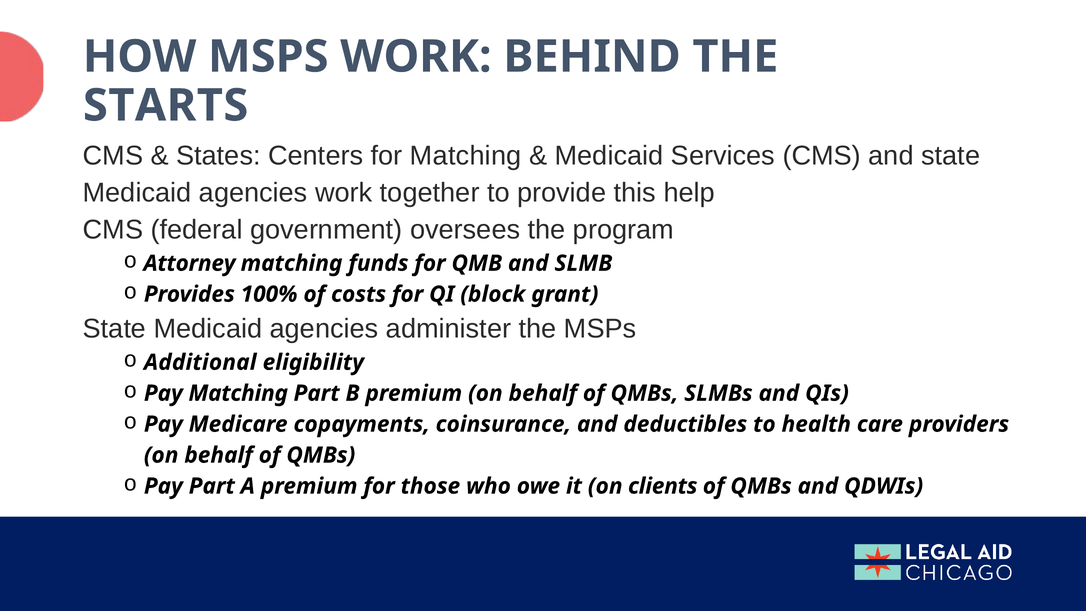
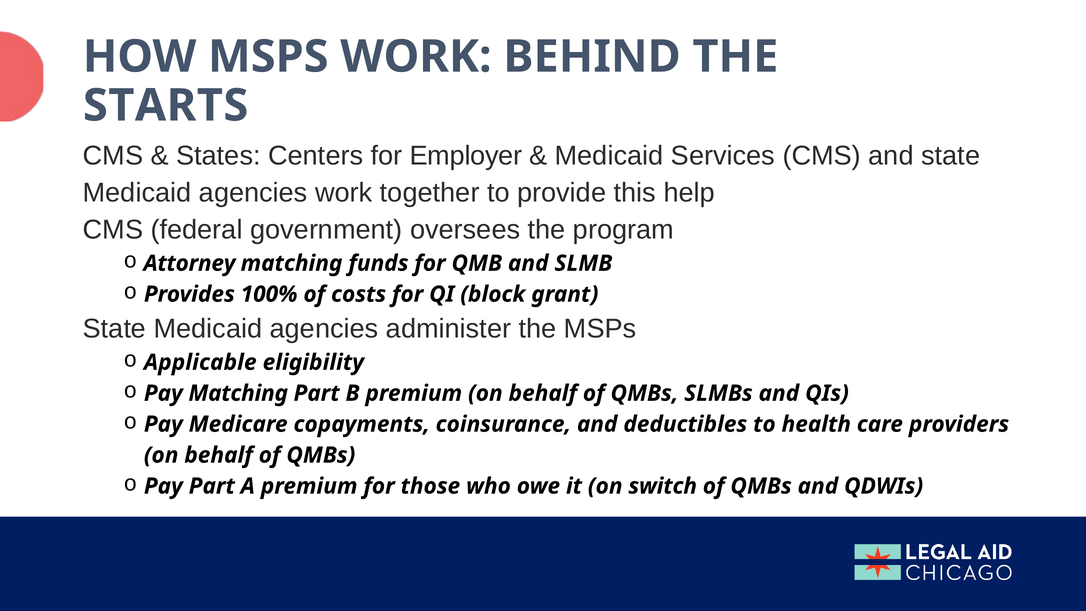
for Matching: Matching -> Employer
Additional: Additional -> Applicable
clients: clients -> switch
